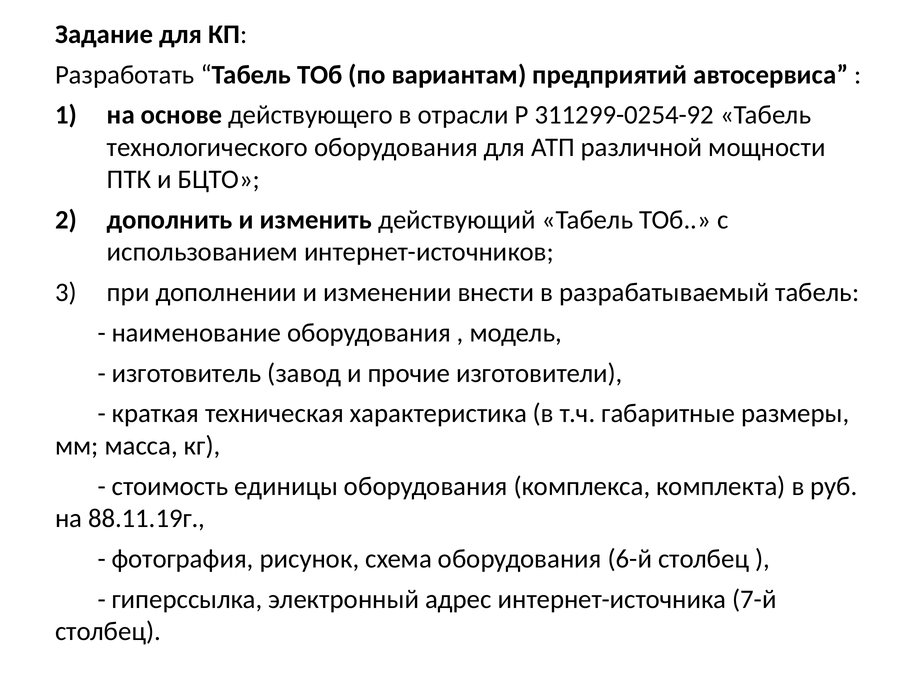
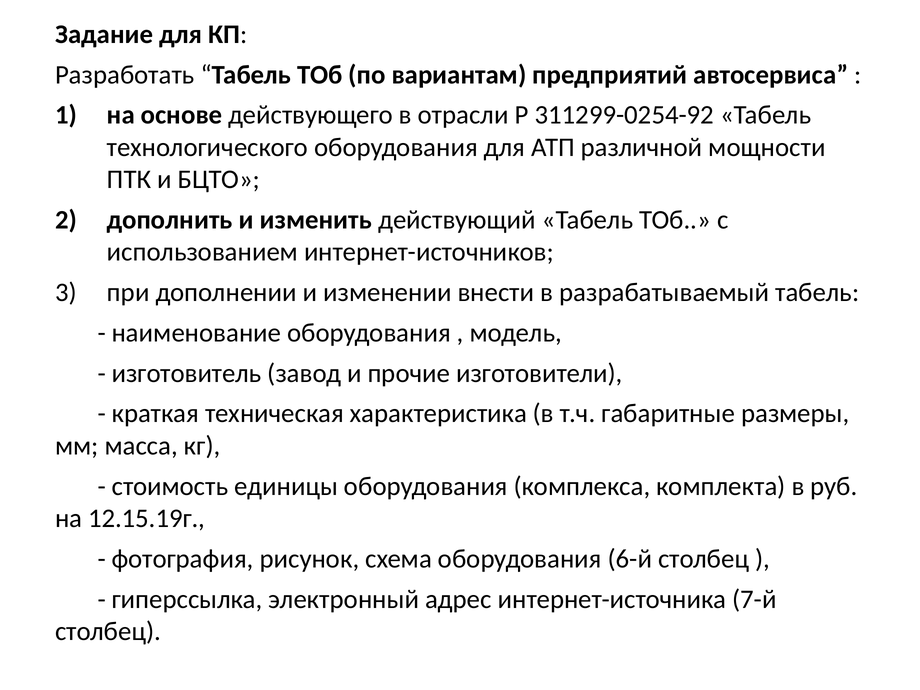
88.11.19г: 88.11.19г -> 12.15.19г
